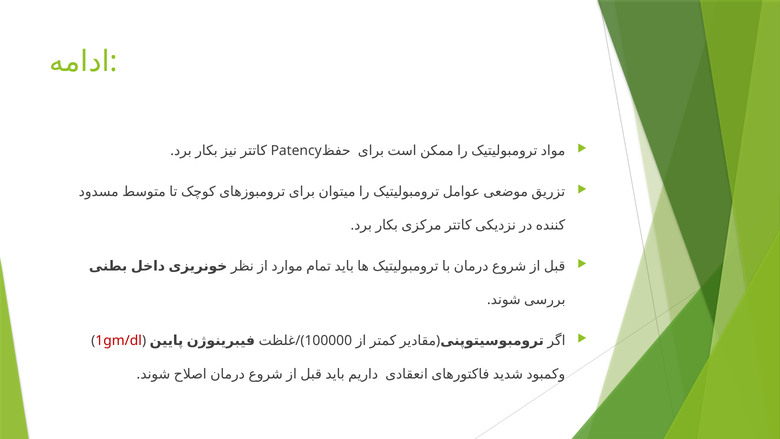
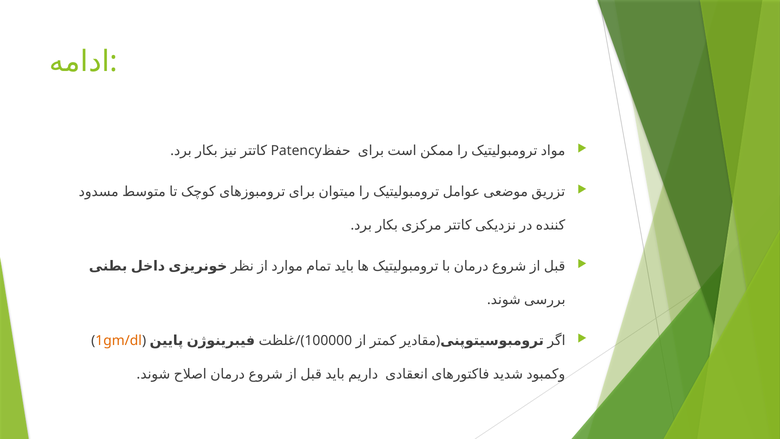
1gm/dl colour: red -> orange
